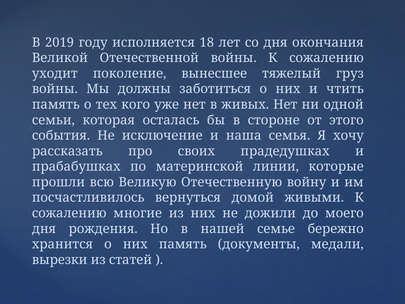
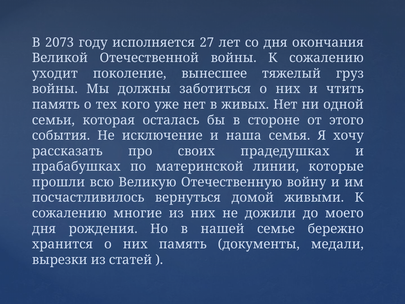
2019: 2019 -> 2073
18: 18 -> 27
